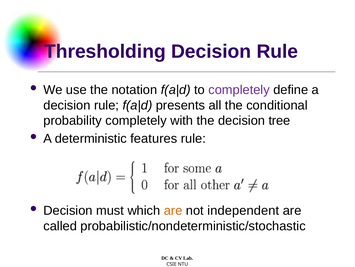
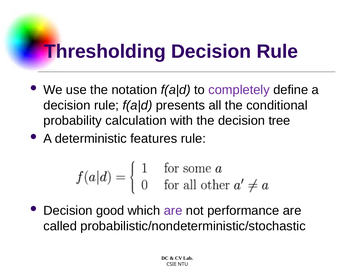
probability completely: completely -> calculation
must: must -> good
are at (173, 210) colour: orange -> purple
independent: independent -> performance
